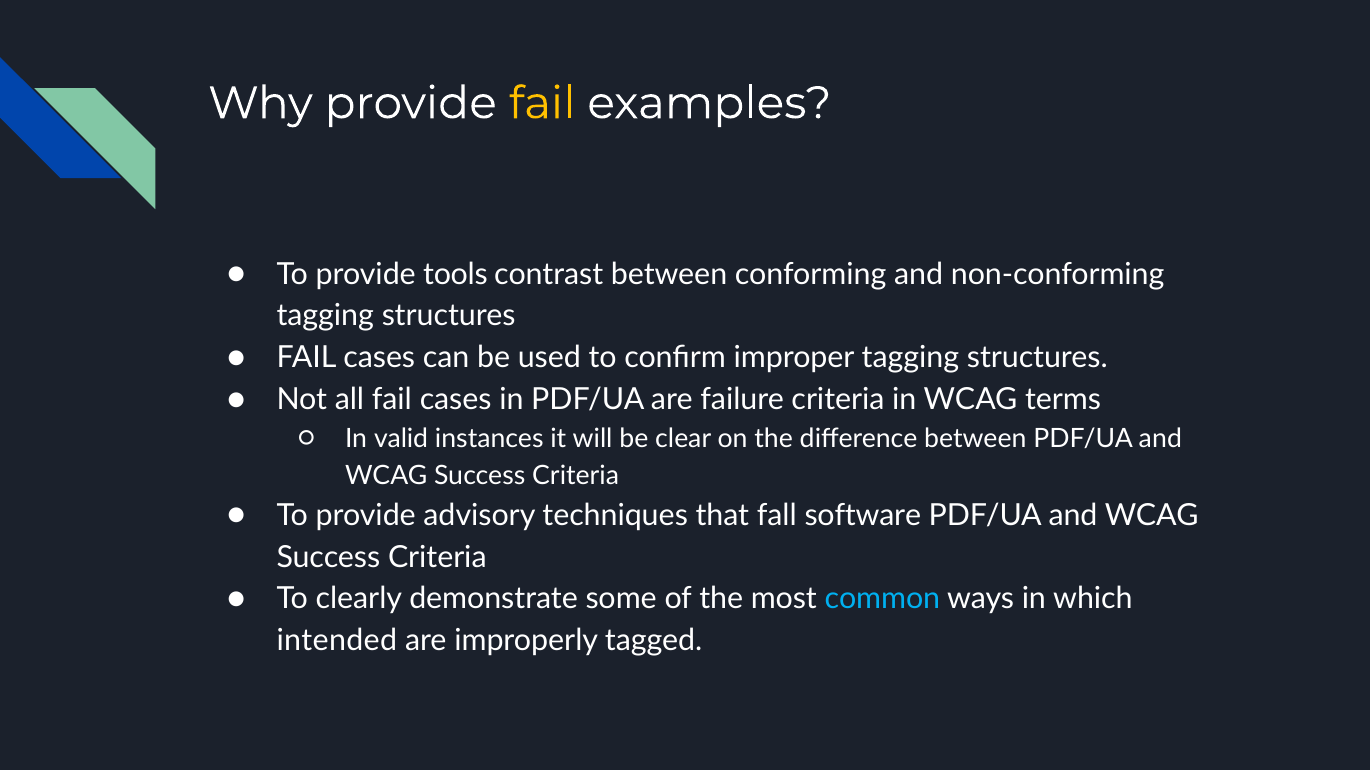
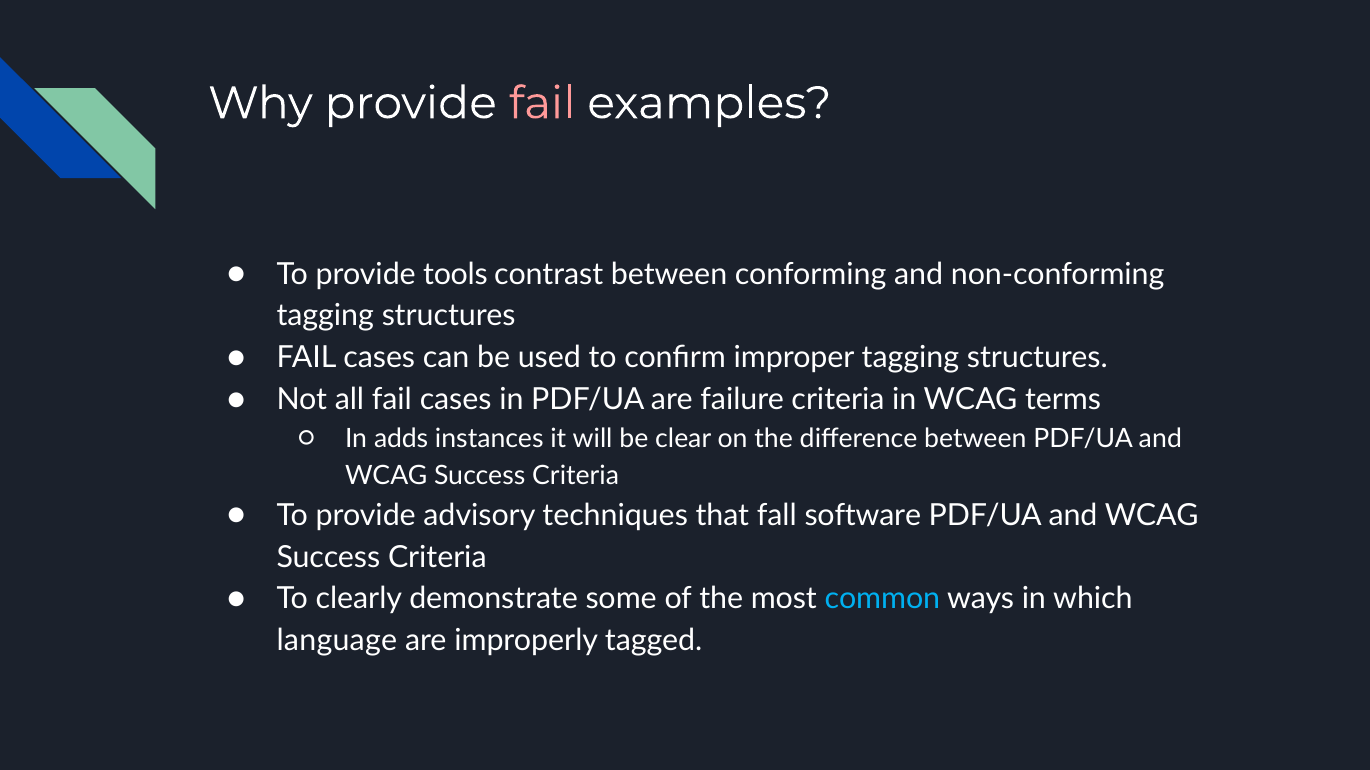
fail at (542, 103) colour: yellow -> pink
valid: valid -> adds
intended: intended -> language
